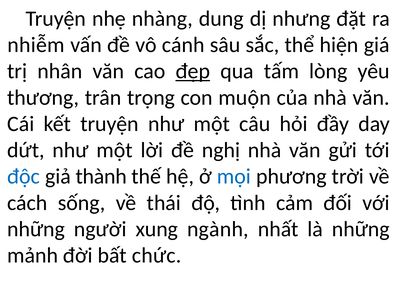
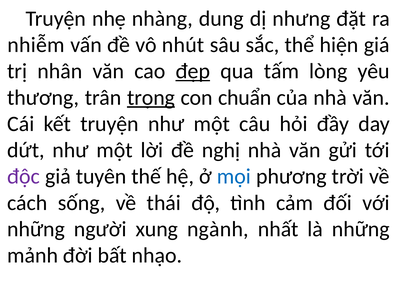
cánh: cánh -> nhút
trọng underline: none -> present
muộn: muộn -> chuẩn
độc colour: blue -> purple
thành: thành -> tuyên
chức: chức -> nhạo
